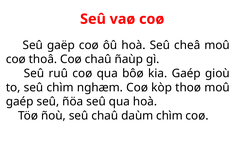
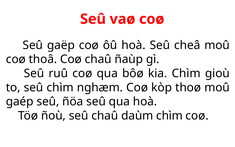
kia Gaép: Gaép -> Chìm
